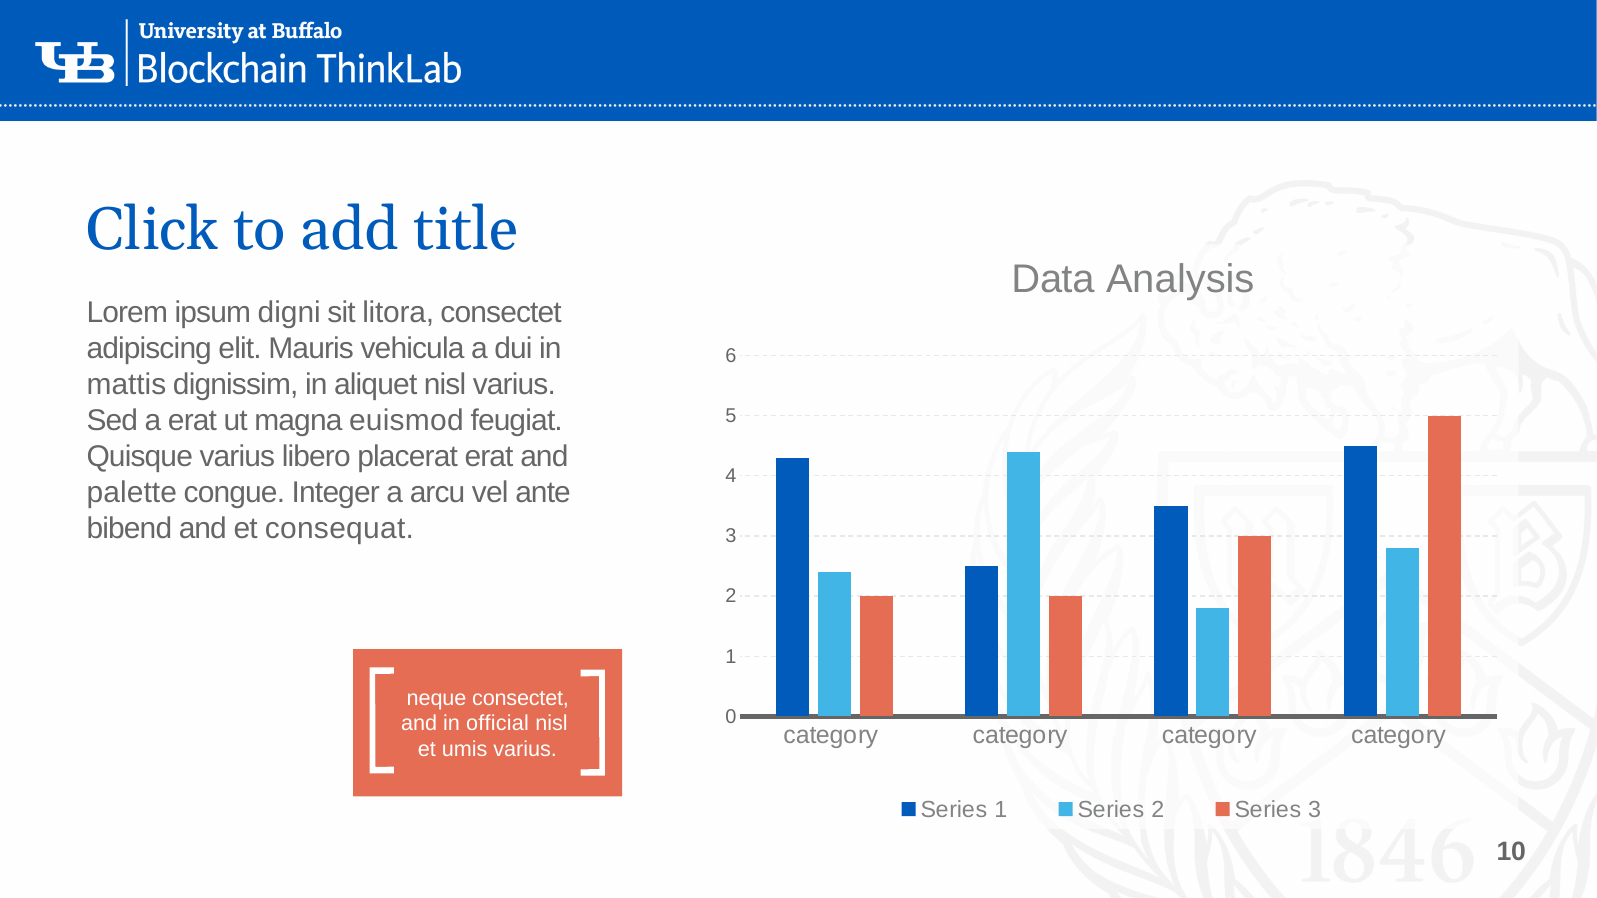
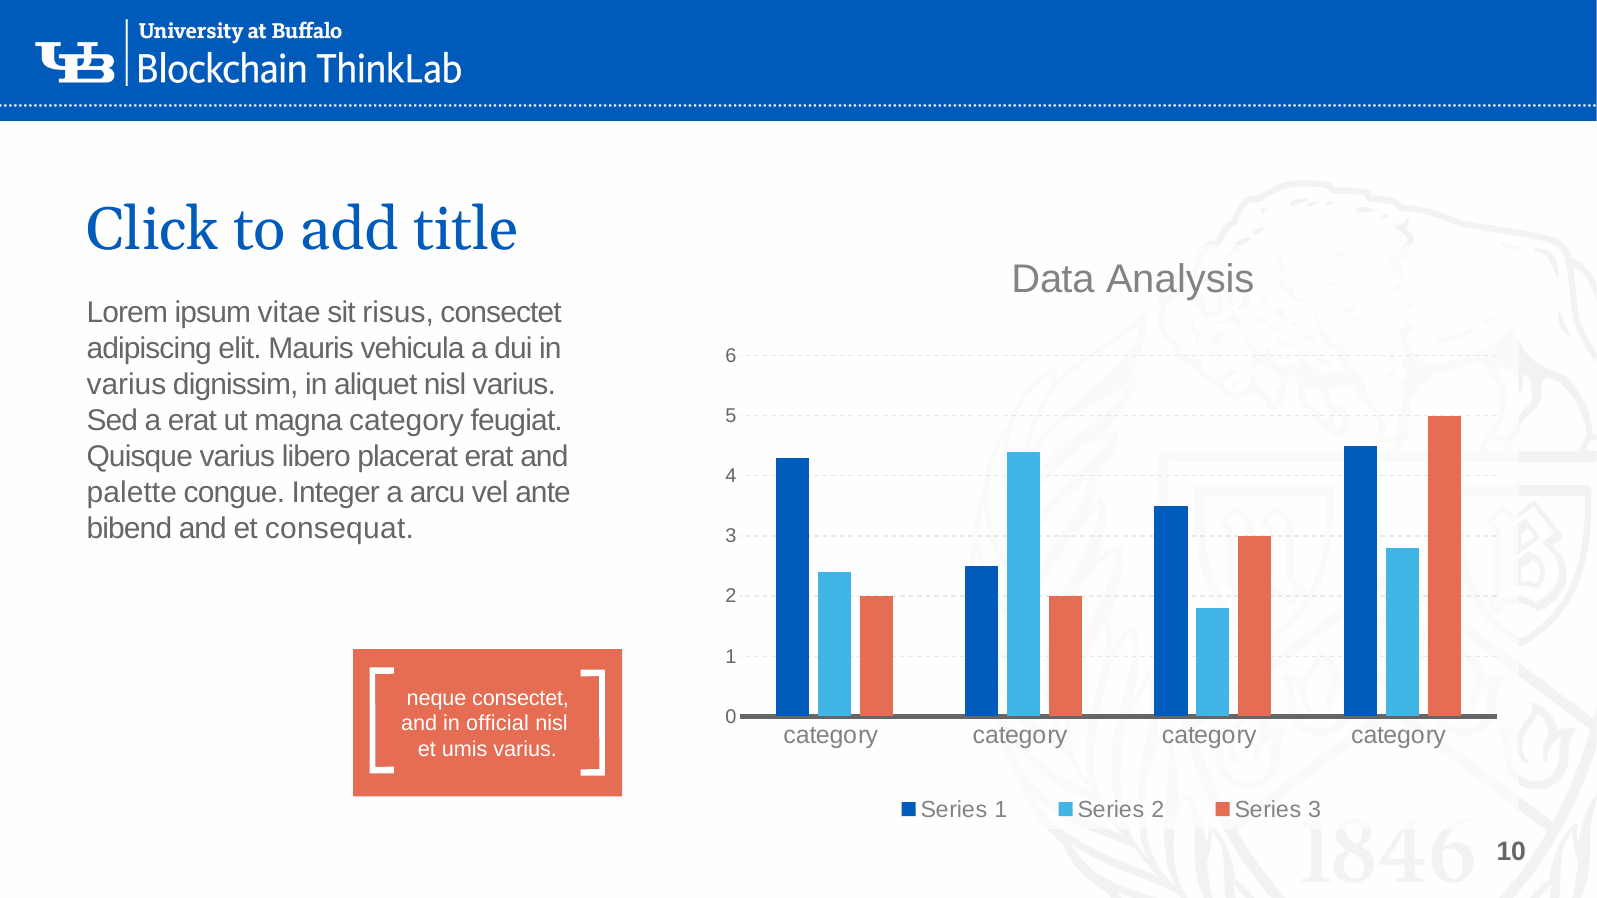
digni: digni -> vitae
litora: litora -> risus
mattis at (126, 385): mattis -> varius
magna euismod: euismod -> category
